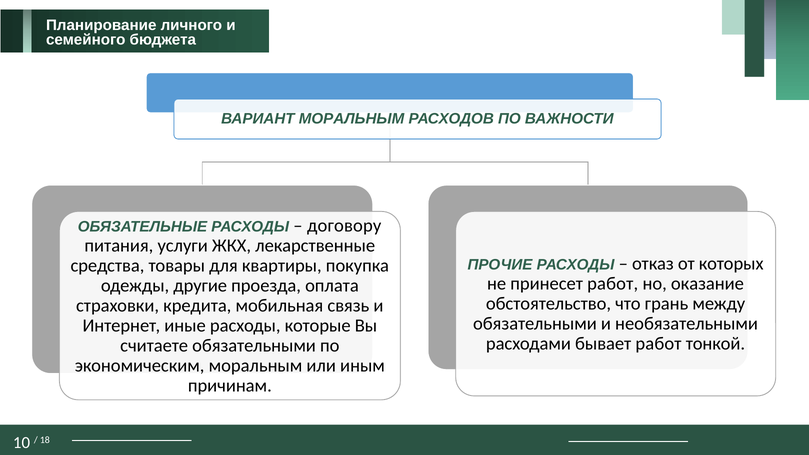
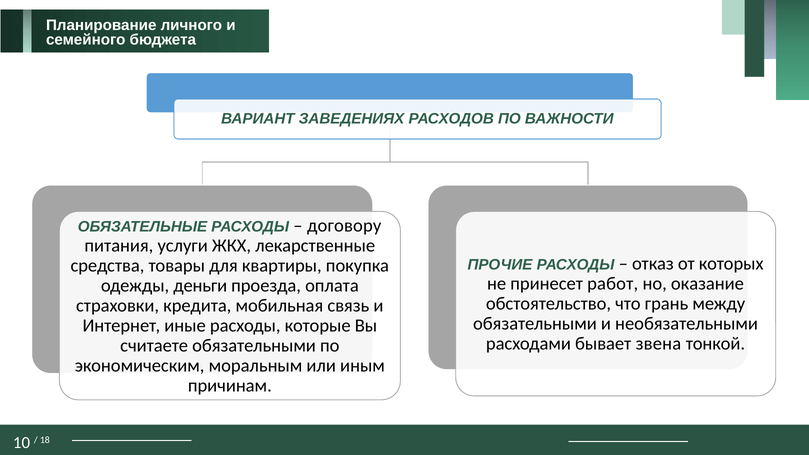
ВАРИАНТ МОРАЛЬНЫМ: МОРАЛЬНЫМ -> ЗАВЕДЕНИЯХ
другие: другие -> деньги
бывает работ: работ -> звена
